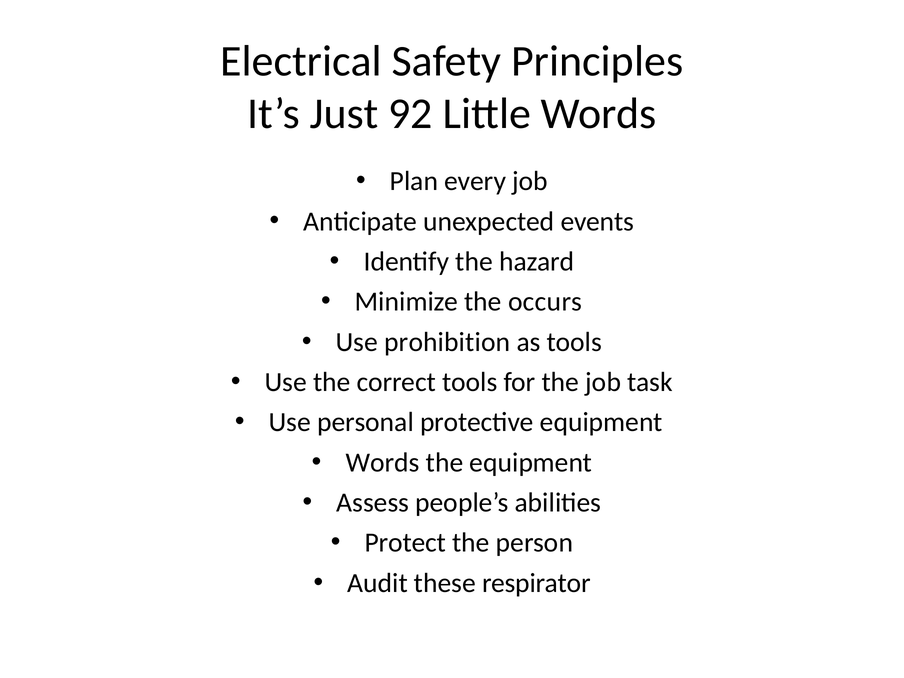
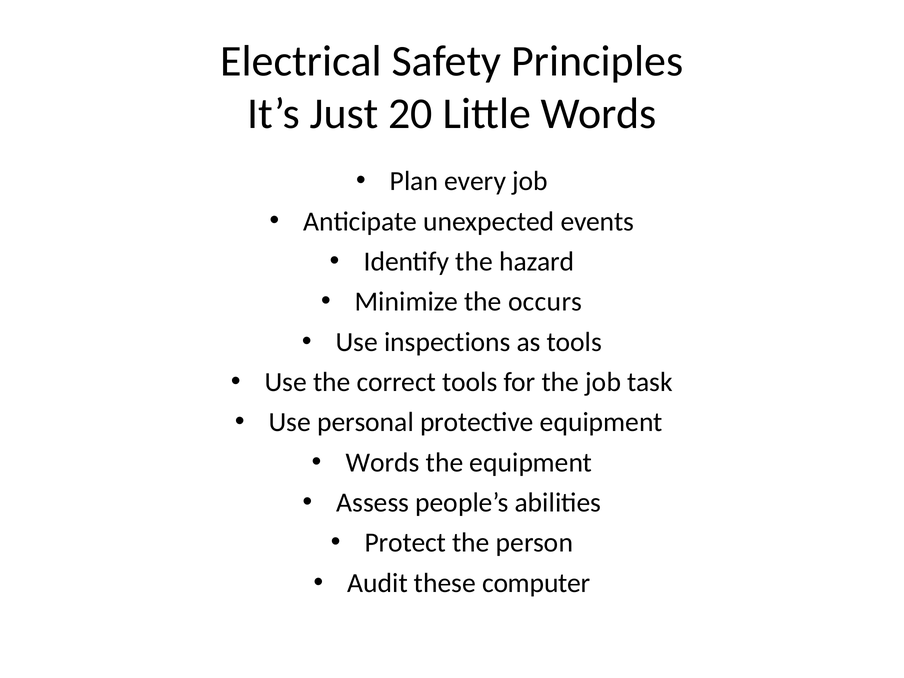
92: 92 -> 20
prohibition: prohibition -> inspections
respirator: respirator -> computer
